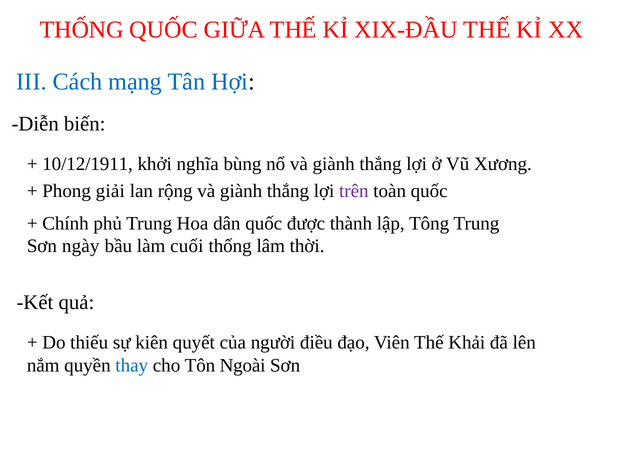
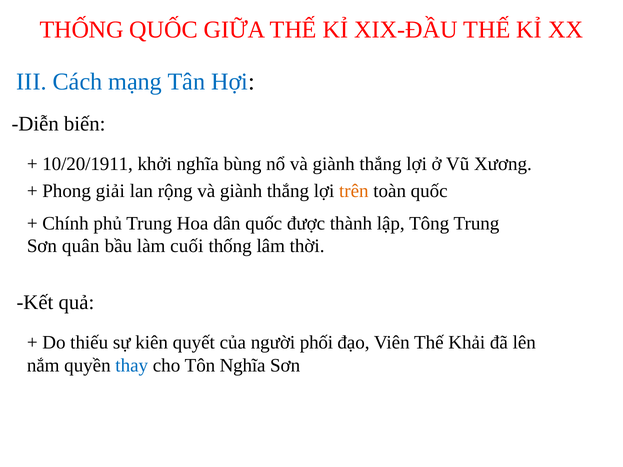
10/12/1911: 10/12/1911 -> 10/20/1911
trên colour: purple -> orange
ngày: ngày -> quân
điều: điều -> phối
Tôn Ngoài: Ngoài -> Nghĩa
